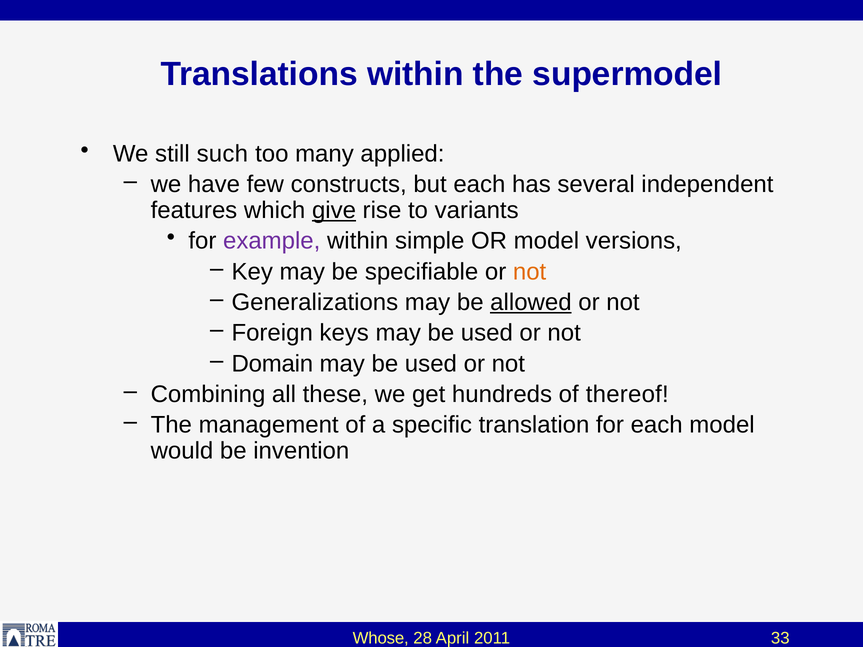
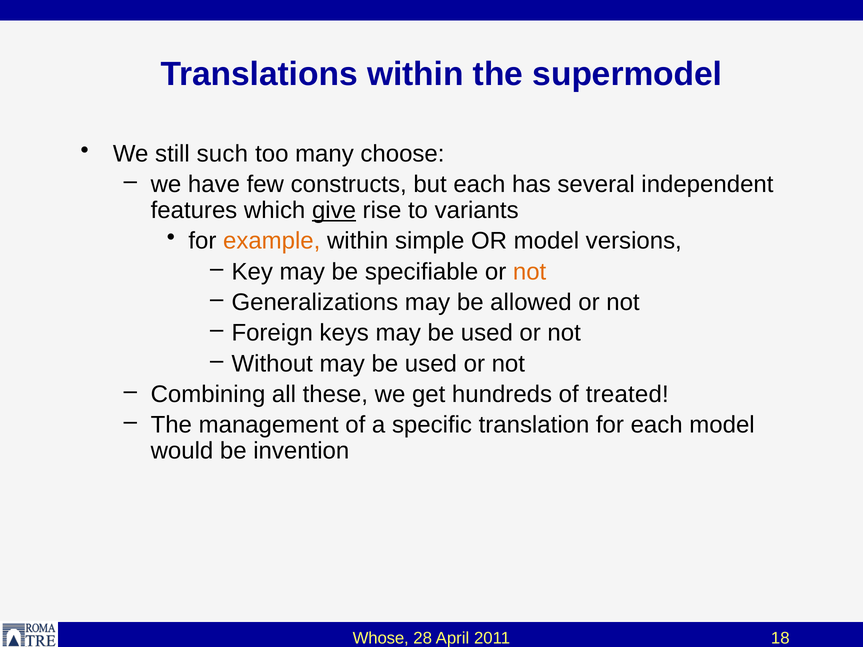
applied: applied -> choose
example colour: purple -> orange
allowed underline: present -> none
Domain: Domain -> Without
thereof: thereof -> treated
33: 33 -> 18
